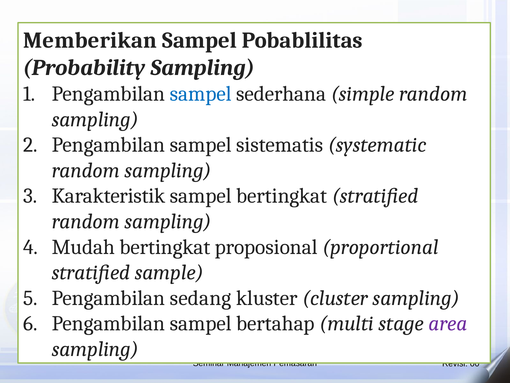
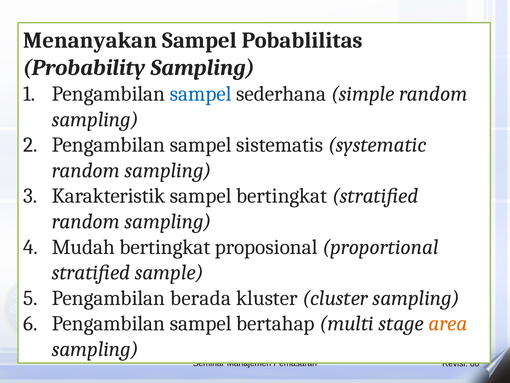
Memberikan: Memberikan -> Menanyakan
sedang: sedang -> berada
area colour: purple -> orange
